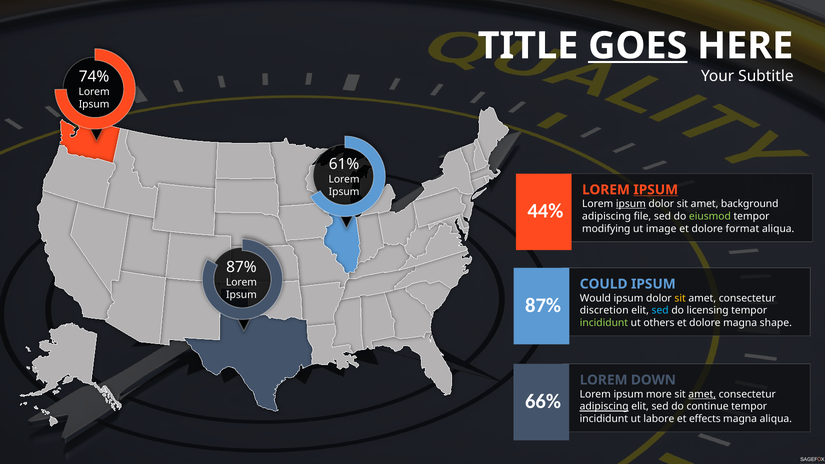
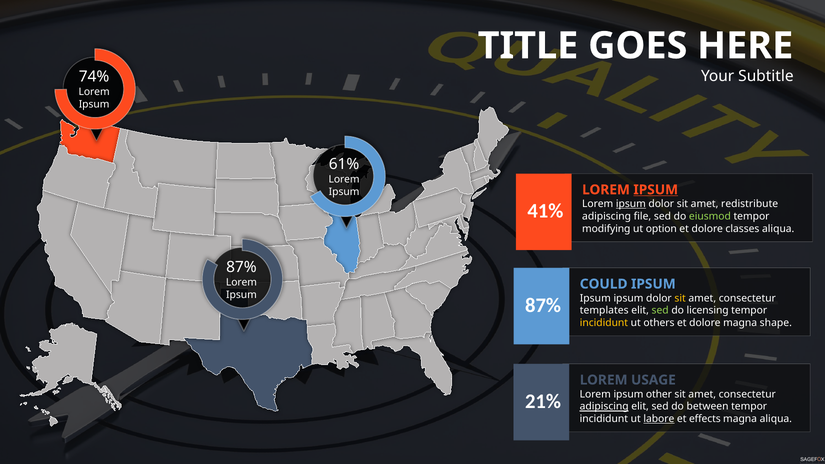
GOES underline: present -> none
background: background -> redistribute
44%: 44% -> 41%
image: image -> option
format: format -> classes
Would at (595, 298): Would -> Ipsum
discretion: discretion -> templates
sed at (660, 311) colour: light blue -> light green
incididunt at (604, 323) colour: light green -> yellow
DOWN: DOWN -> USAGE
more: more -> other
amet at (702, 394) underline: present -> none
66%: 66% -> 21%
continue: continue -> between
labore underline: none -> present
